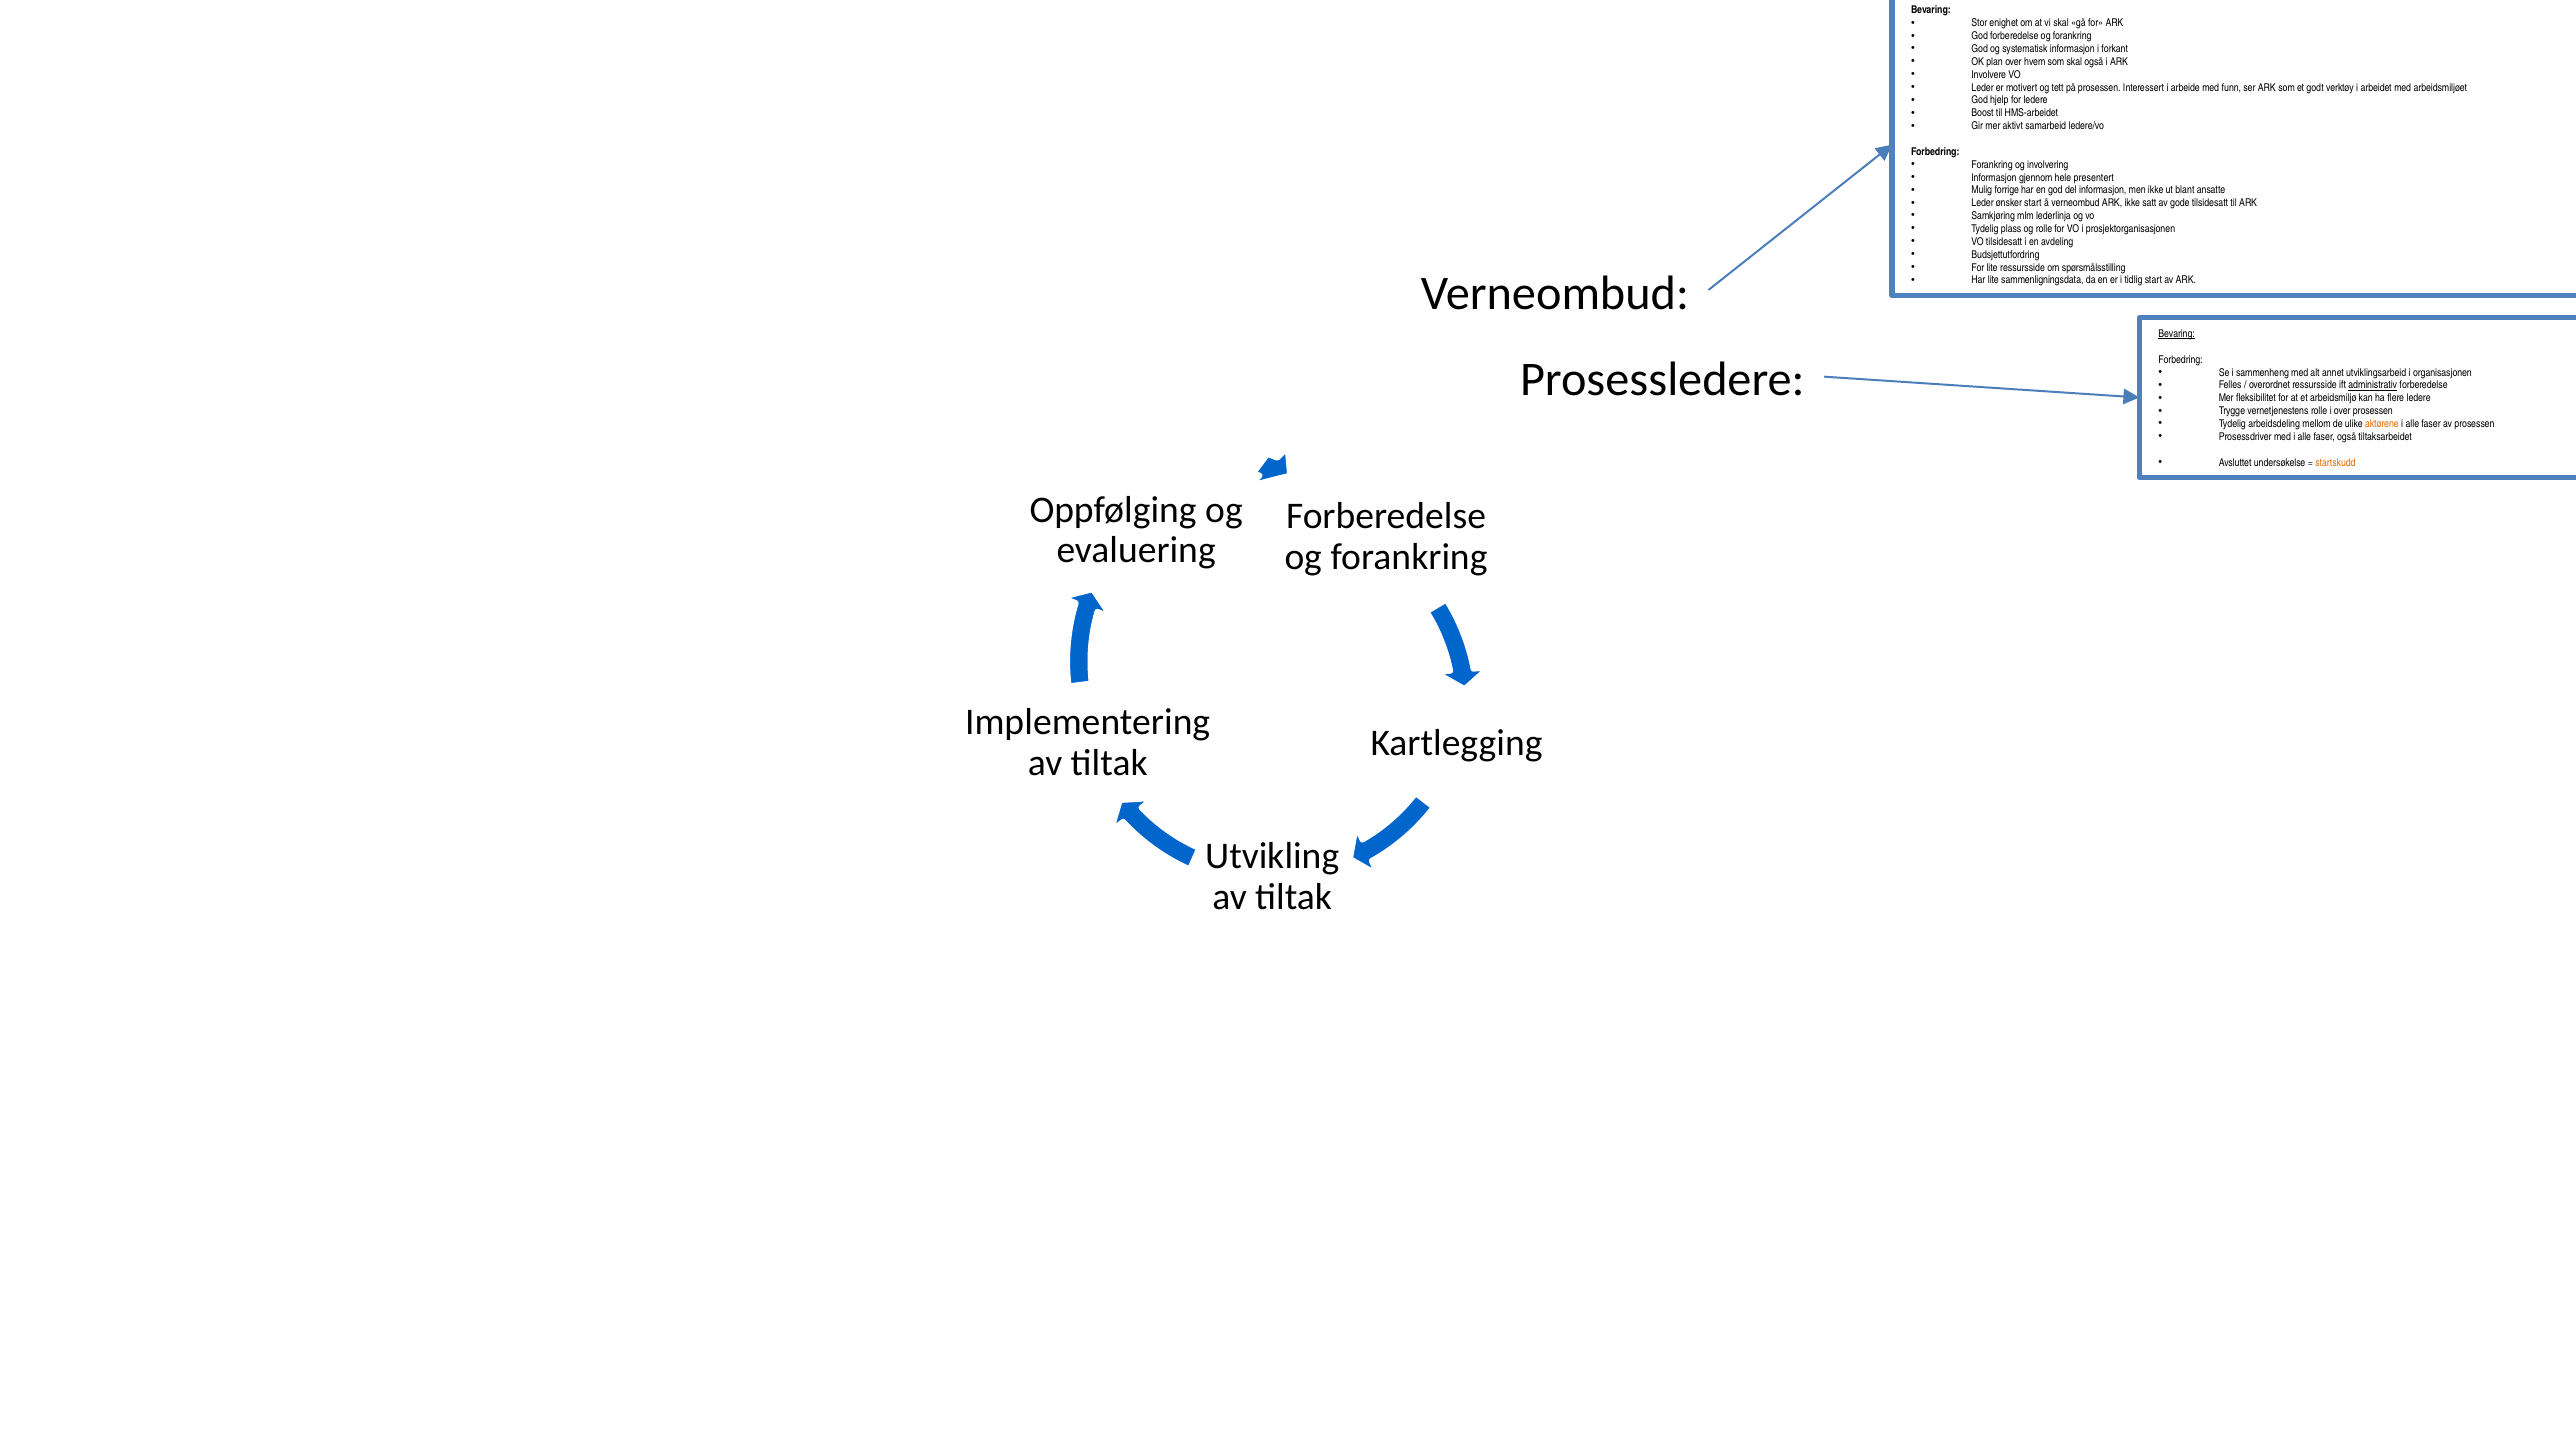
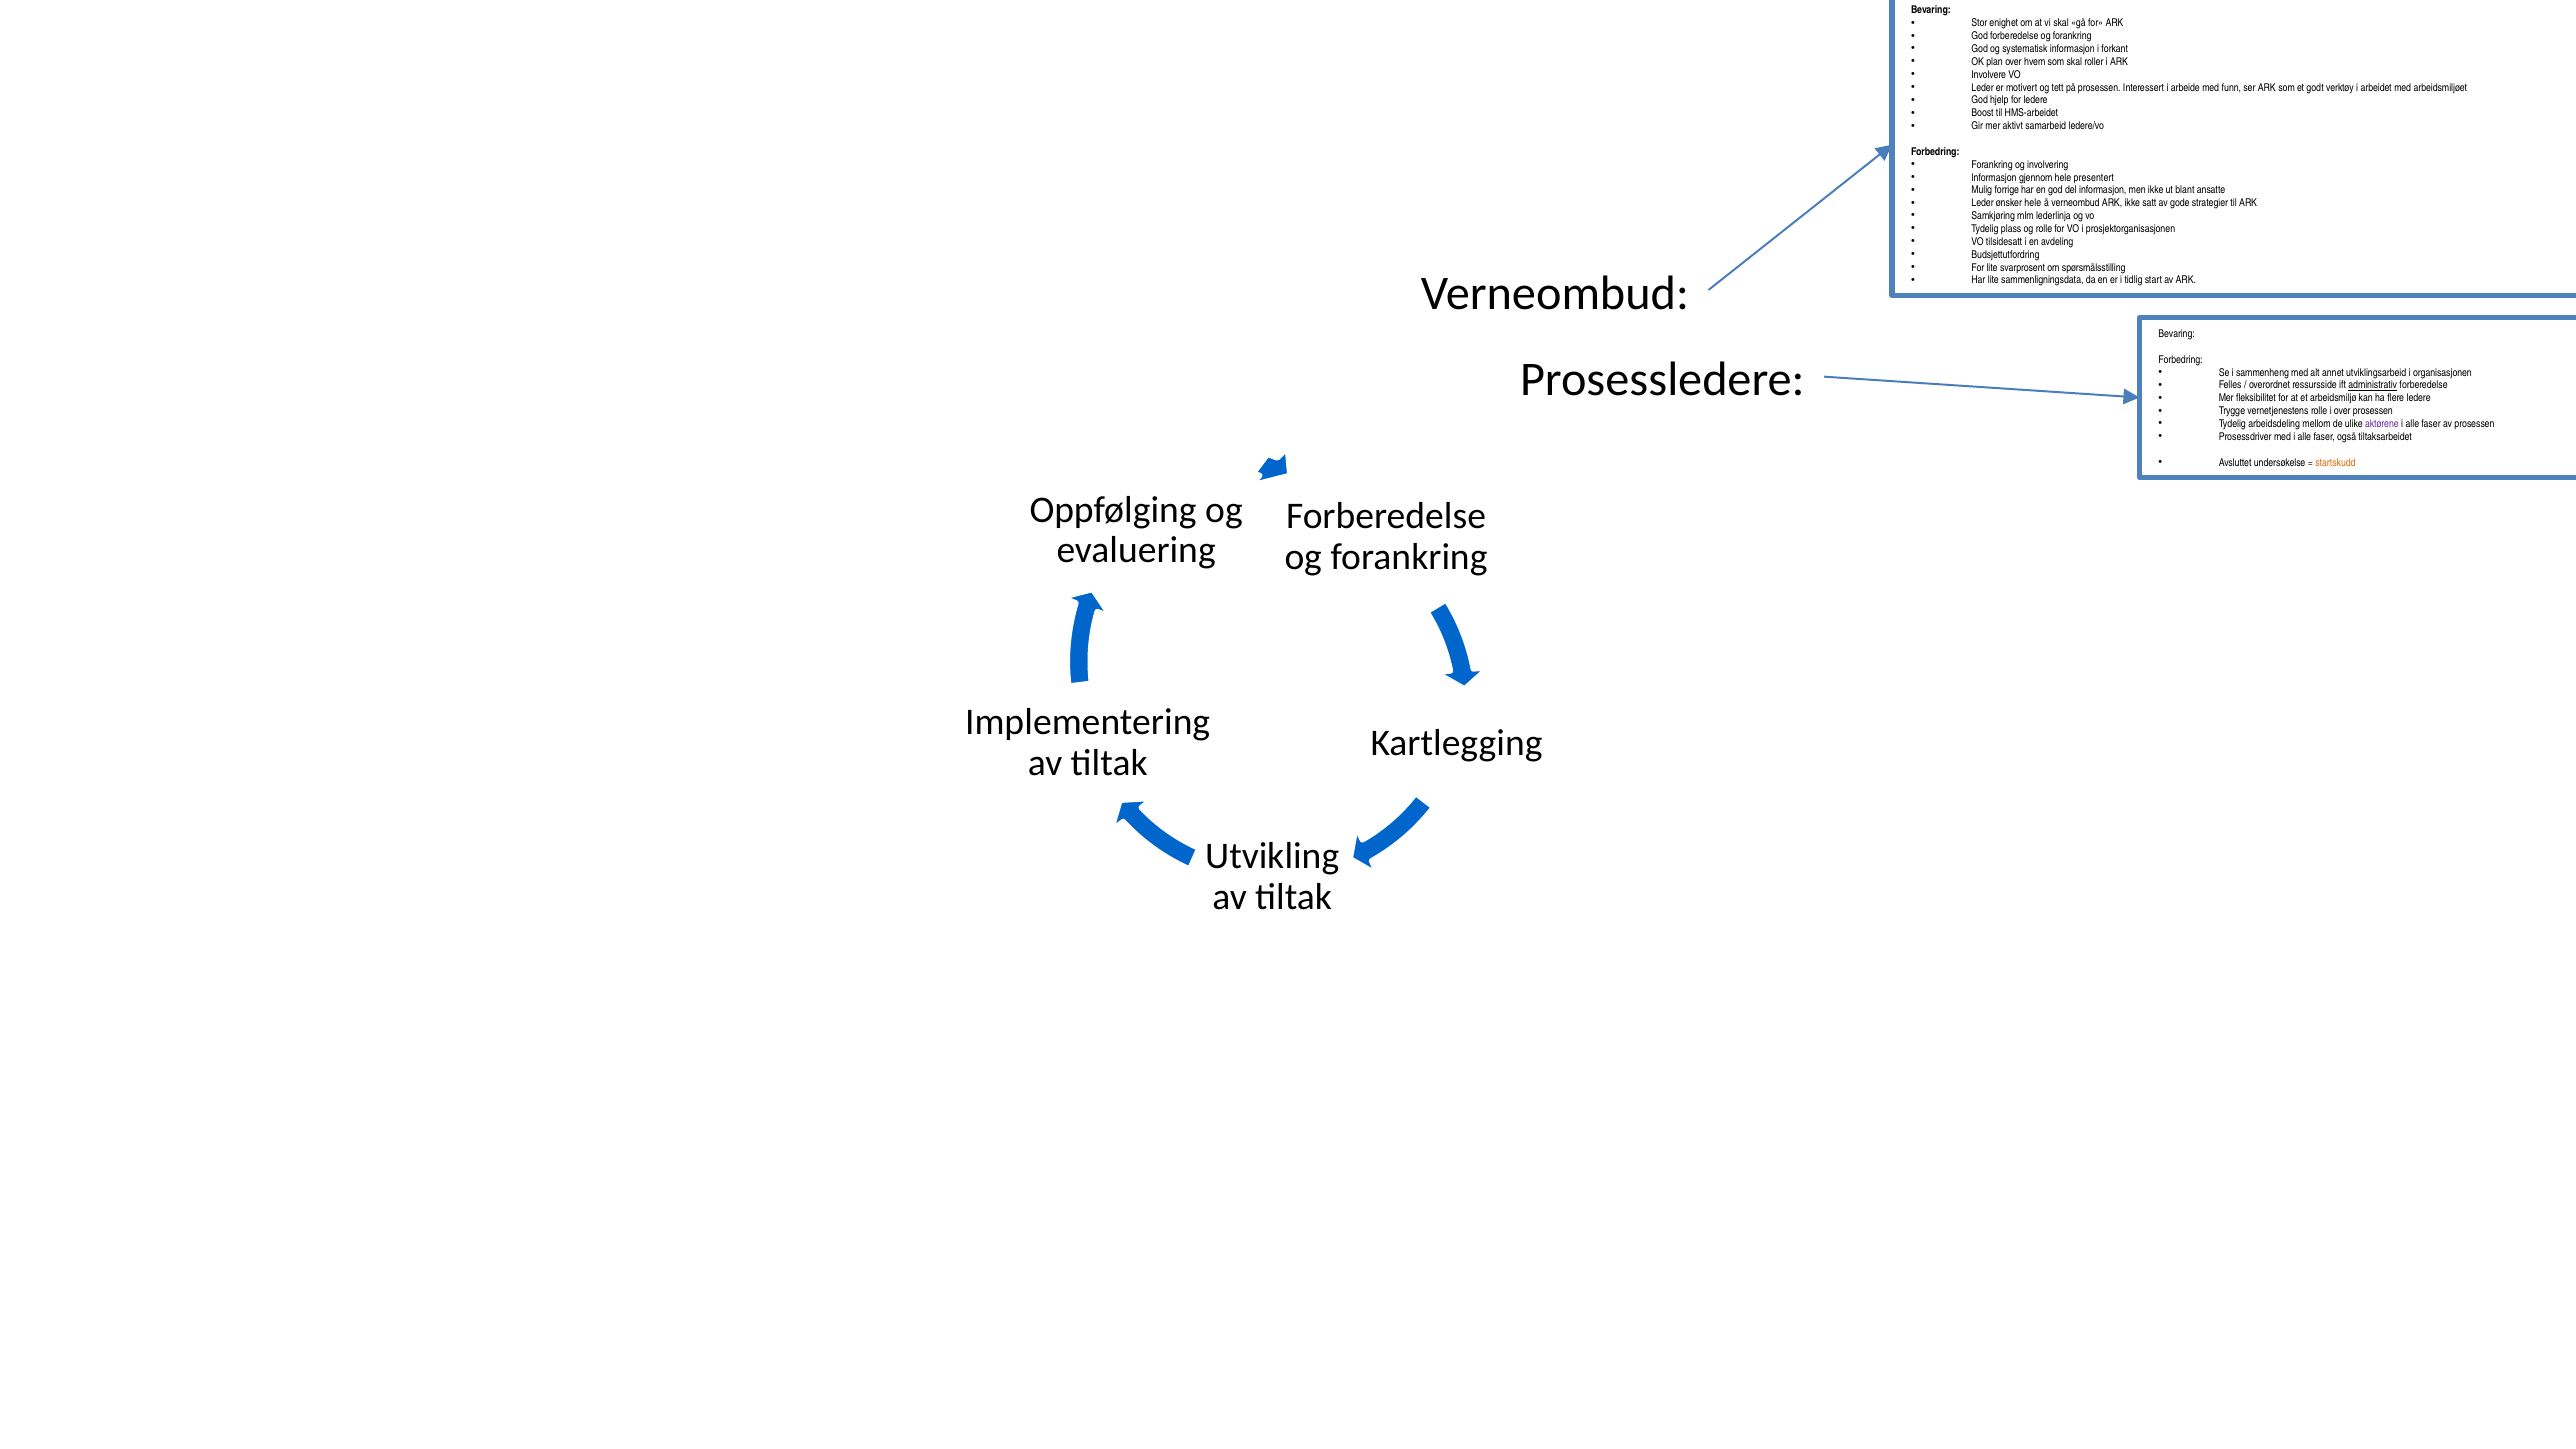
skal også: også -> roller
ønsker start: start -> hele
gode tilsidesatt: tilsidesatt -> strategier
lite ressursside: ressursside -> svarprosent
Bevaring at (2177, 334) underline: present -> none
aktørene colour: orange -> purple
